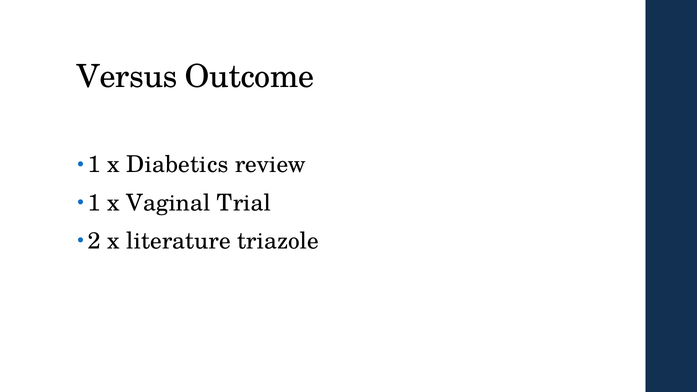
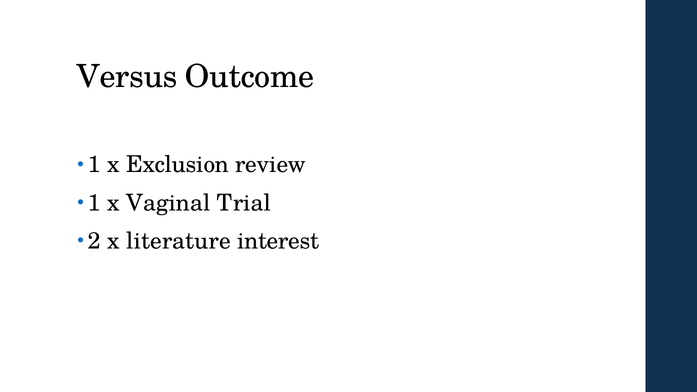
Diabetics: Diabetics -> Exclusion
triazole: triazole -> interest
